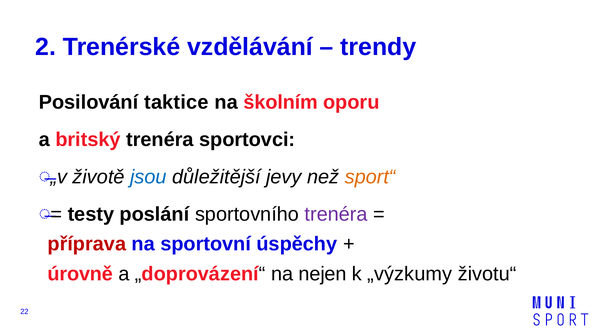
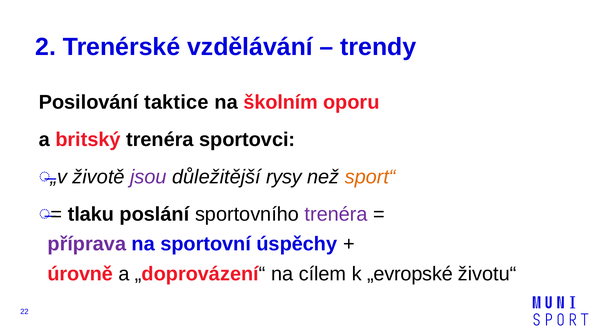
jsou colour: blue -> purple
jevy: jevy -> rysy
testy: testy -> tlaku
příprava colour: red -> purple
nejen: nejen -> cílem
„výzkumy: „výzkumy -> „evropské
